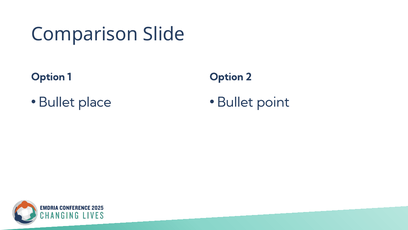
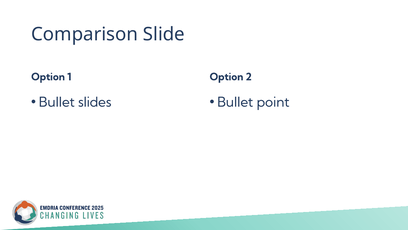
place: place -> slides
